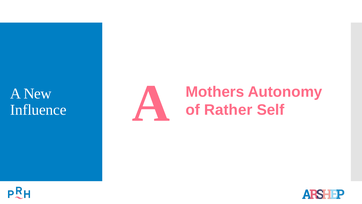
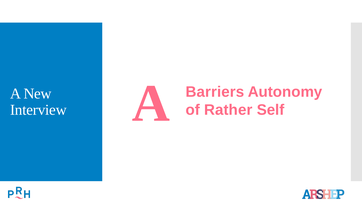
Mothers: Mothers -> Barriers
Influence: Influence -> Interview
